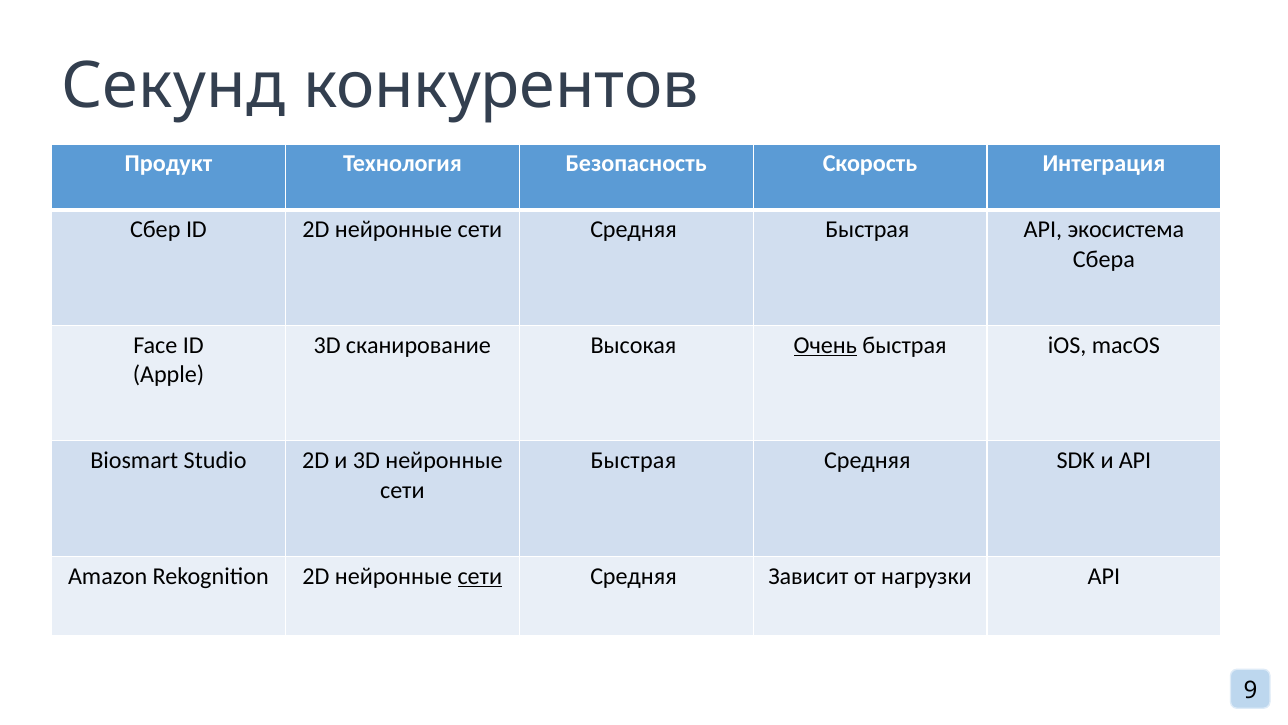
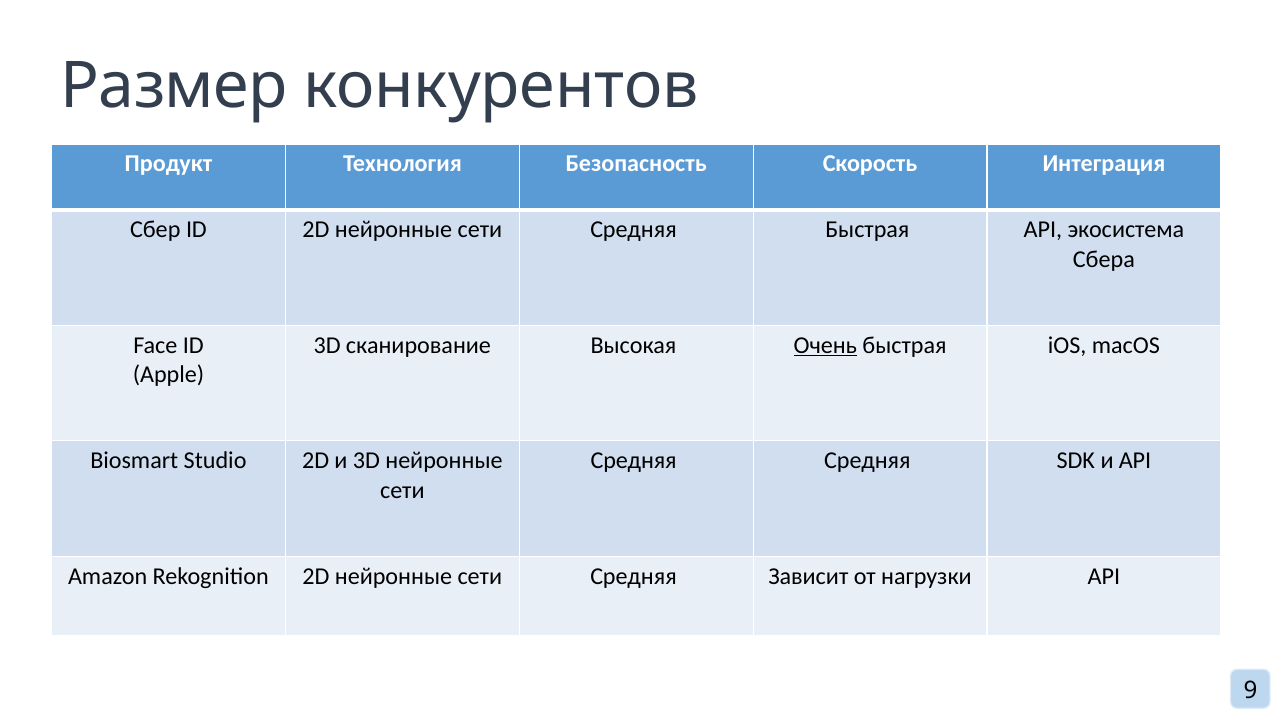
Секунд: Секунд -> Размер
Быстрая at (633, 460): Быстрая -> Средняя
сети at (480, 576) underline: present -> none
